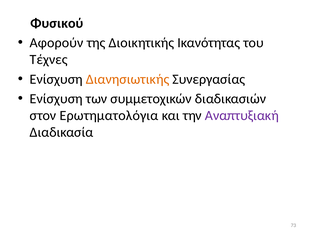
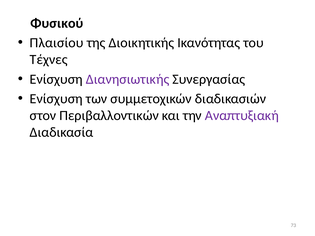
Αφορούν: Αφορούν -> Πλαισίου
Διανησιωτικής colour: orange -> purple
Ερωτηματολόγια: Ερωτηματολόγια -> Περιβαλλοντικών
